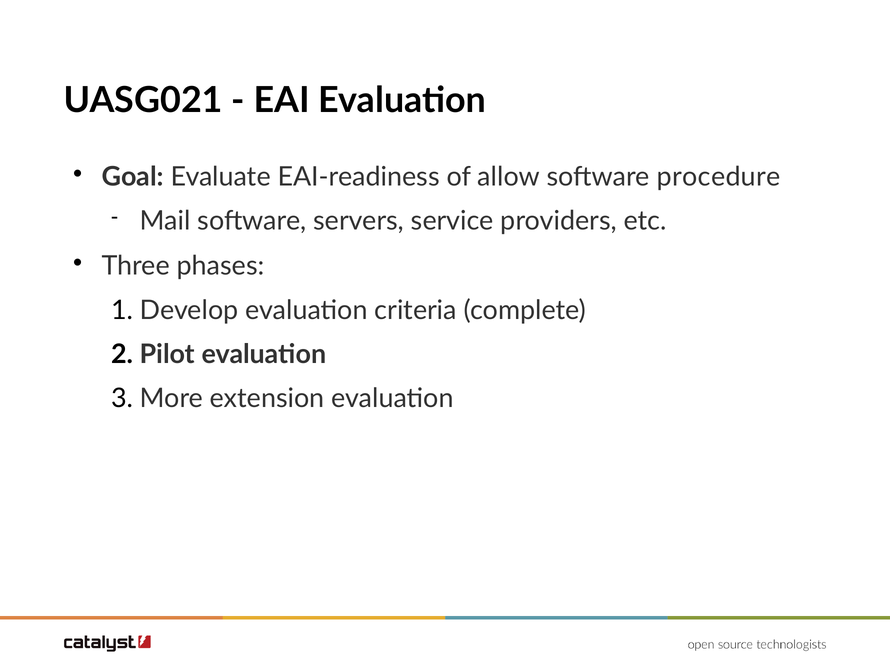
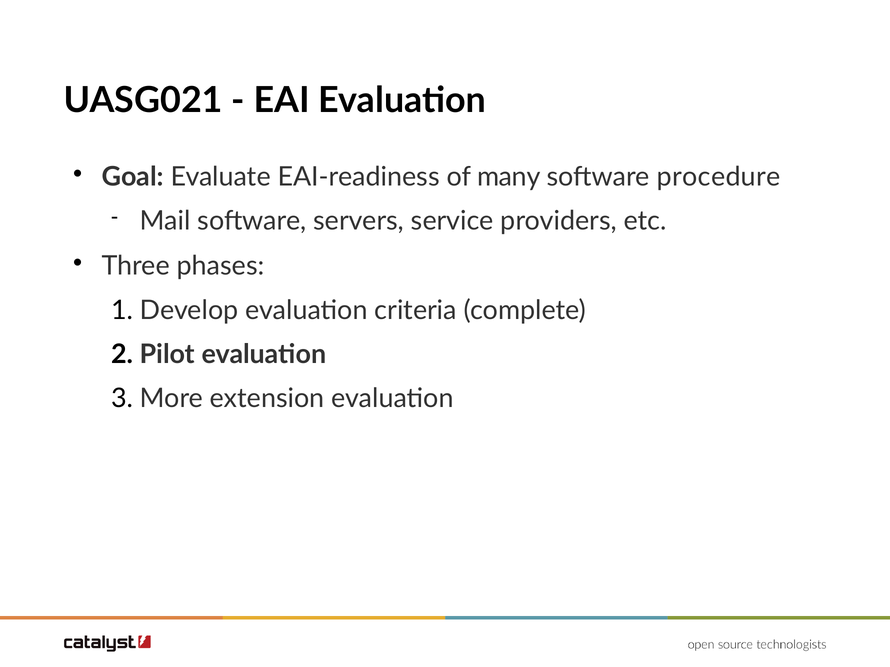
allow: allow -> many
